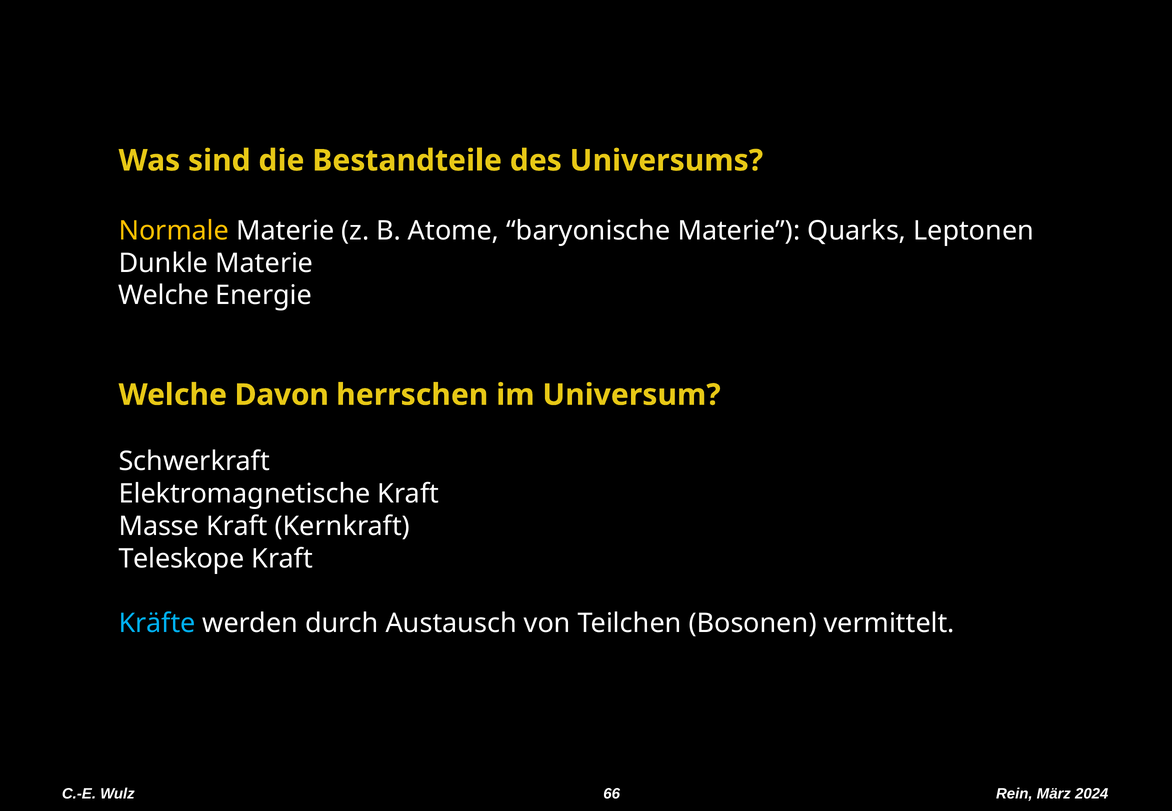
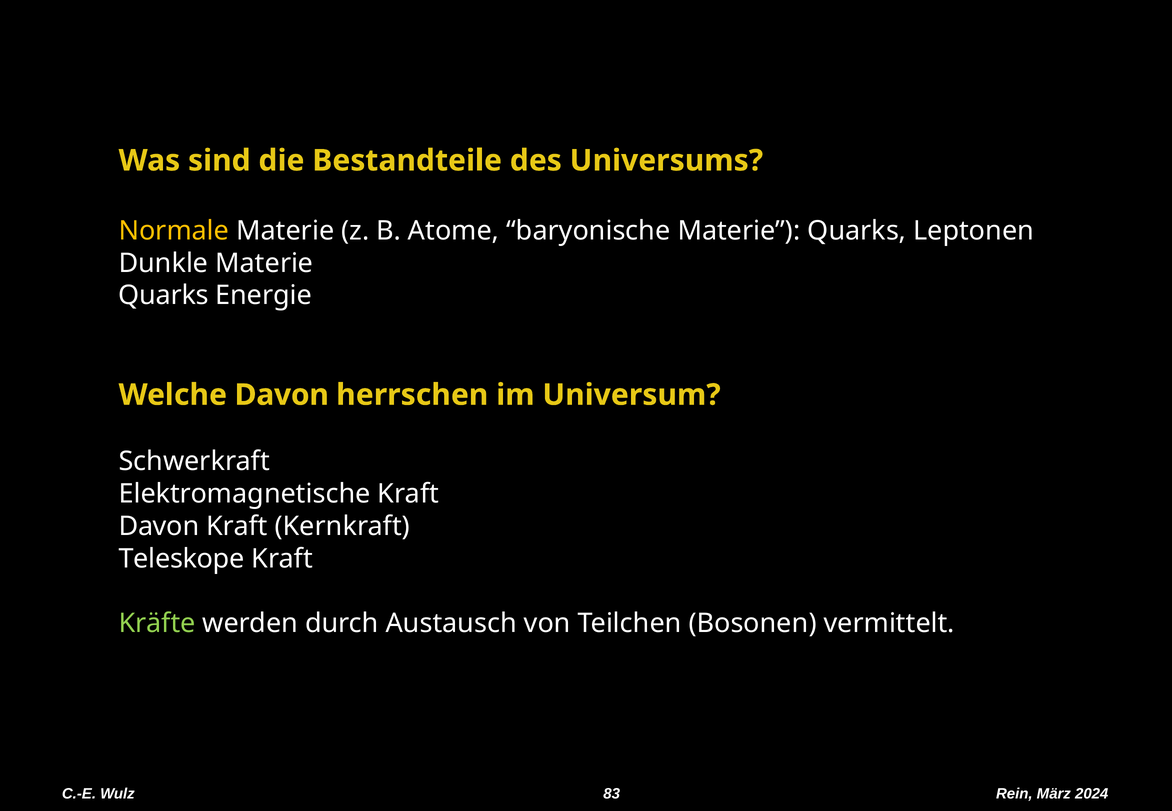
Welche at (164, 296): Welche -> Quarks
Masse at (159, 526): Masse -> Davon
Kräfte colour: light blue -> light green
66: 66 -> 83
